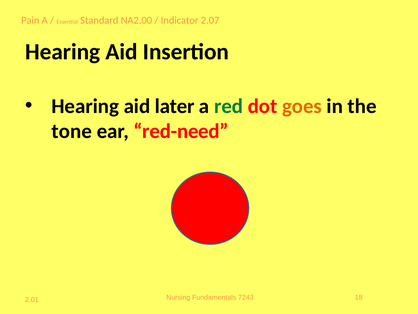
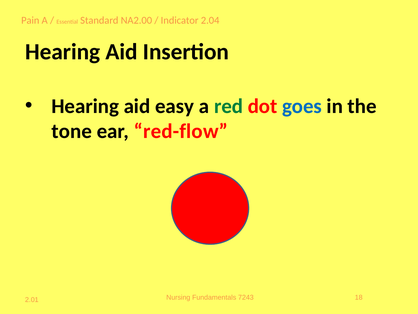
2.07: 2.07 -> 2.04
later: later -> easy
goes colour: orange -> blue
red-need: red-need -> red-flow
